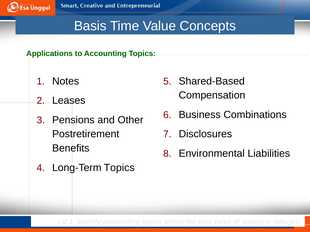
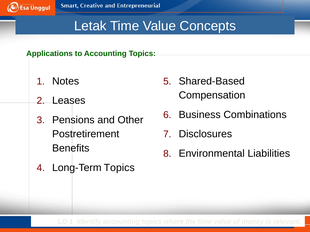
Basis: Basis -> Letak
